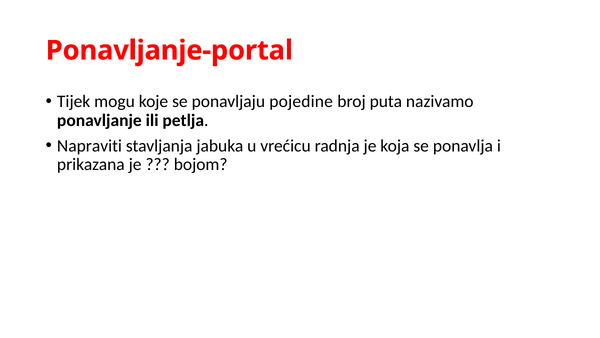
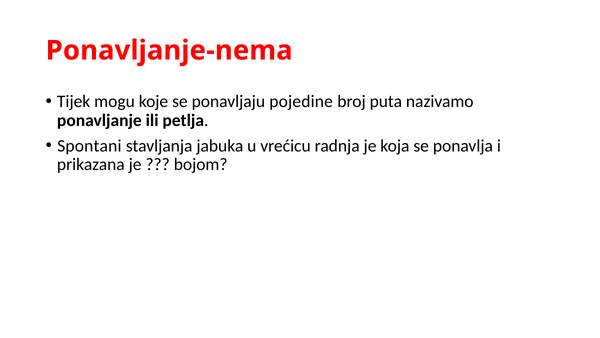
Ponavljanje-portal: Ponavljanje-portal -> Ponavljanje-nema
Napraviti: Napraviti -> Spontani
